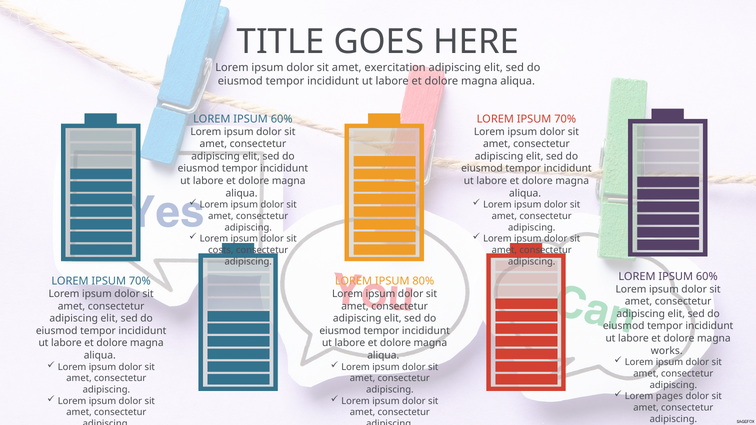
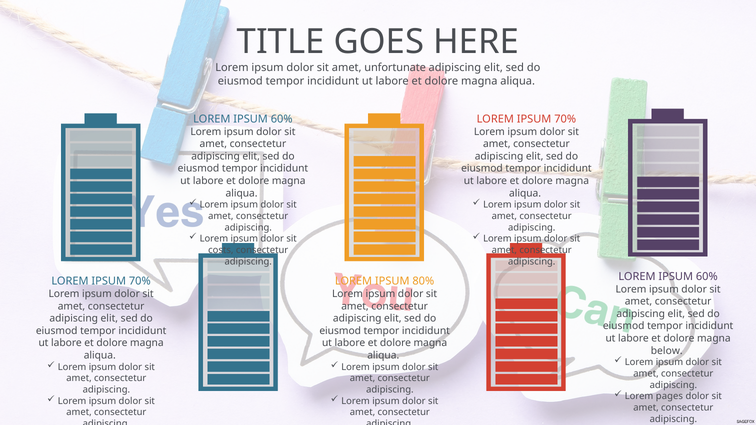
exercitation: exercitation -> unfortunate
works: works -> below
